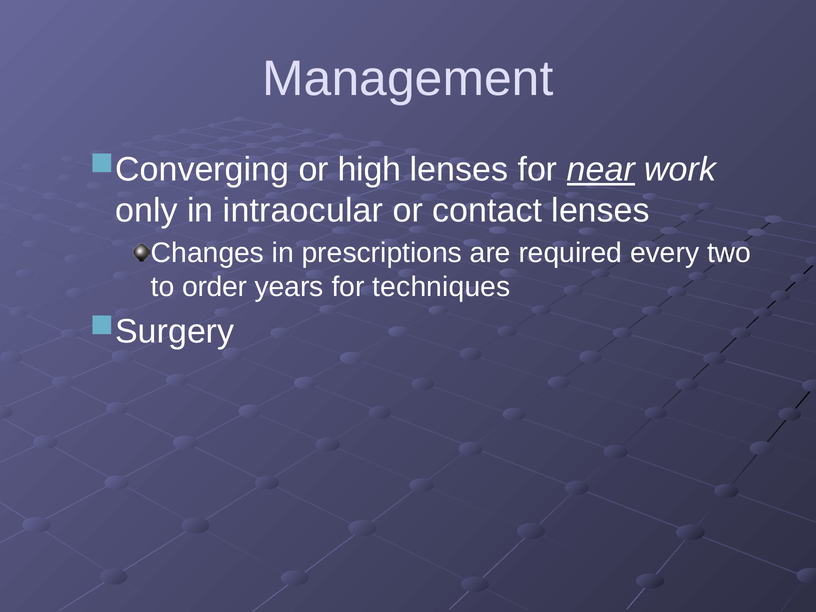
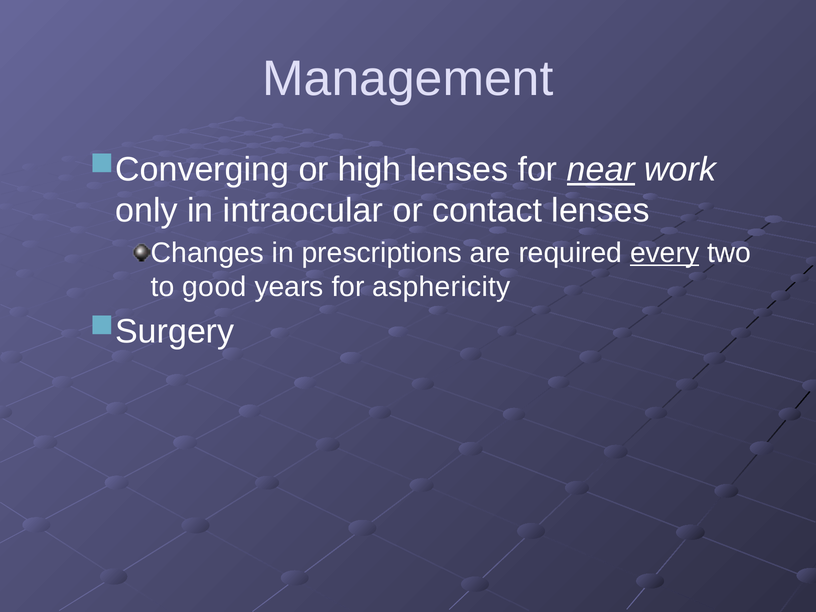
every underline: none -> present
order: order -> good
techniques: techniques -> asphericity
